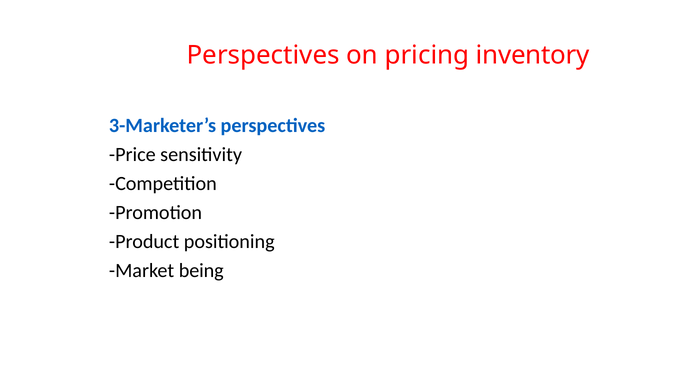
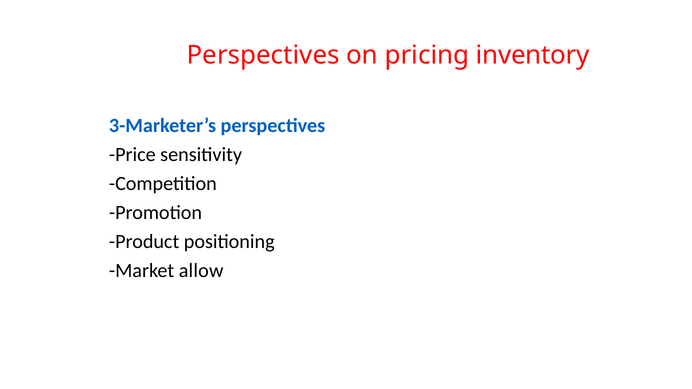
being: being -> allow
